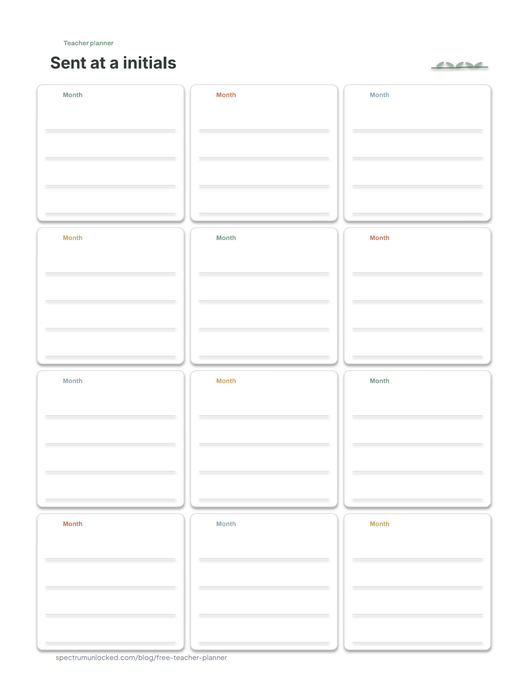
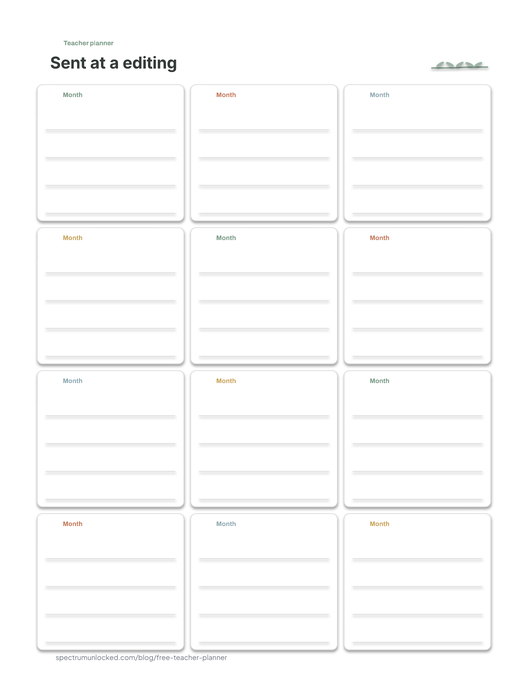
initials: initials -> editing
